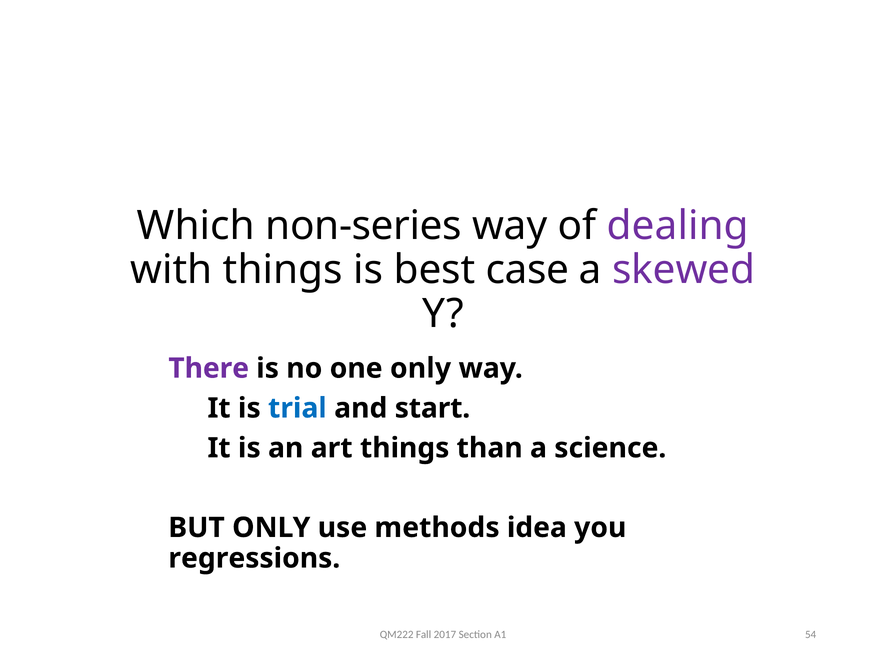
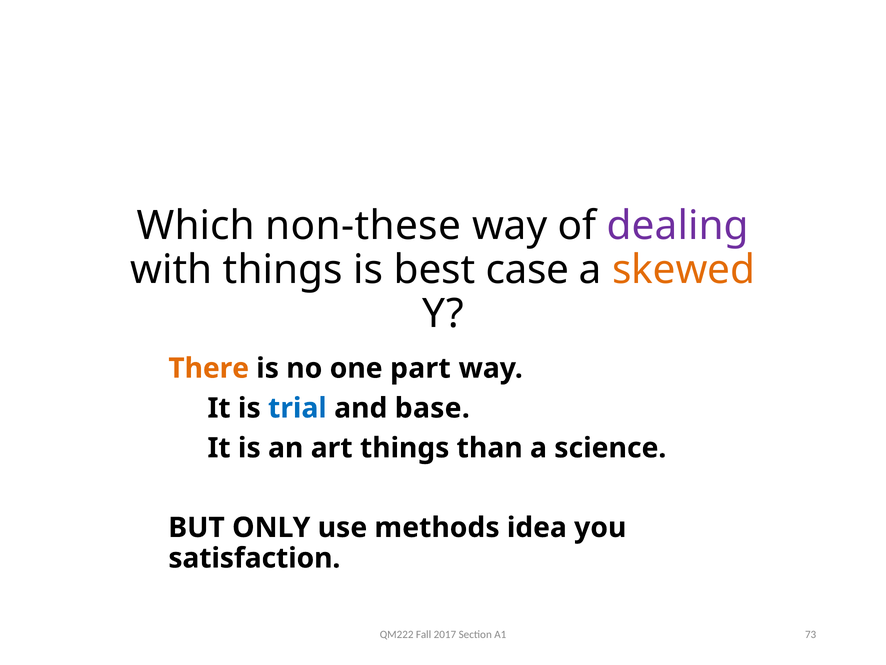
non-series: non-series -> non-these
skewed colour: purple -> orange
There colour: purple -> orange
one only: only -> part
start: start -> base
regressions: regressions -> satisfaction
54: 54 -> 73
